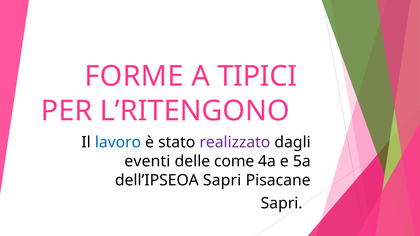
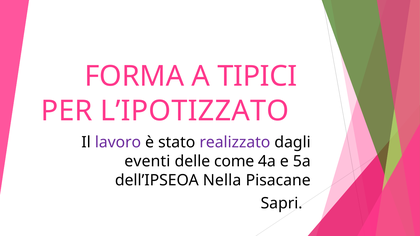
FORME: FORME -> FORMA
L’RITENGONO: L’RITENGONO -> L’IPOTIZZATO
lavoro colour: blue -> purple
dell’IPSEOA Sapri: Sapri -> Nella
